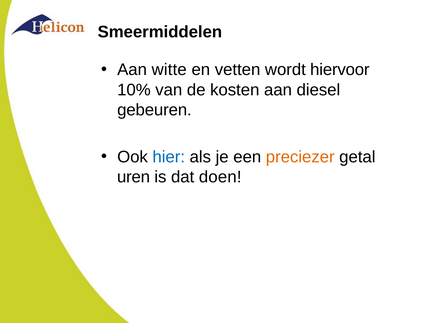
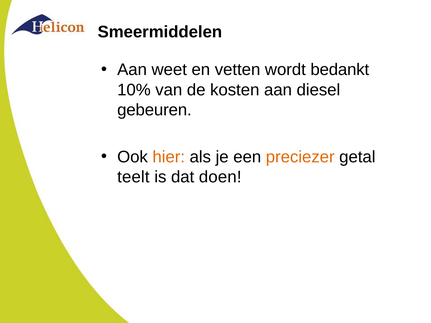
witte: witte -> weet
hiervoor: hiervoor -> bedankt
hier colour: blue -> orange
uren: uren -> teelt
